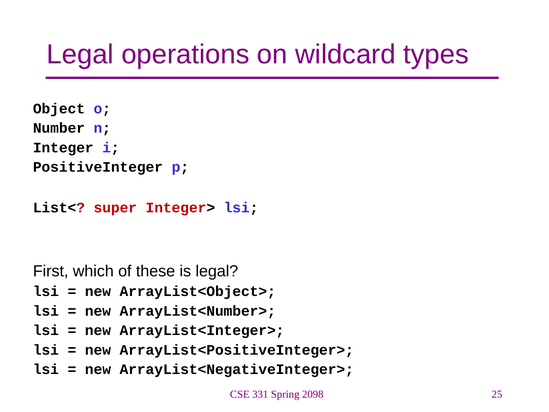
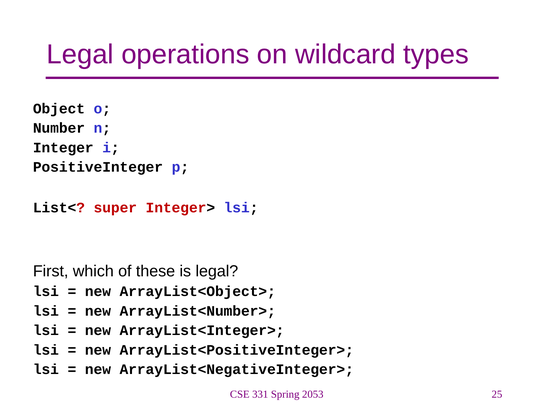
2098: 2098 -> 2053
